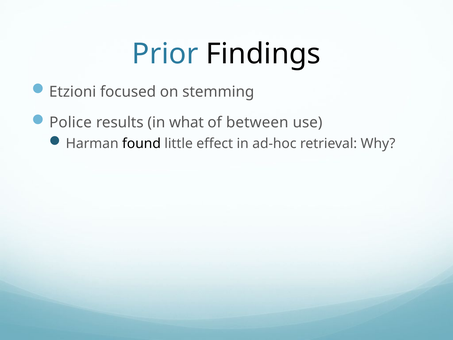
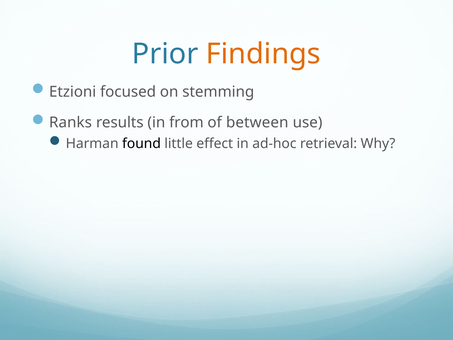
Findings colour: black -> orange
Police: Police -> Ranks
what: what -> from
